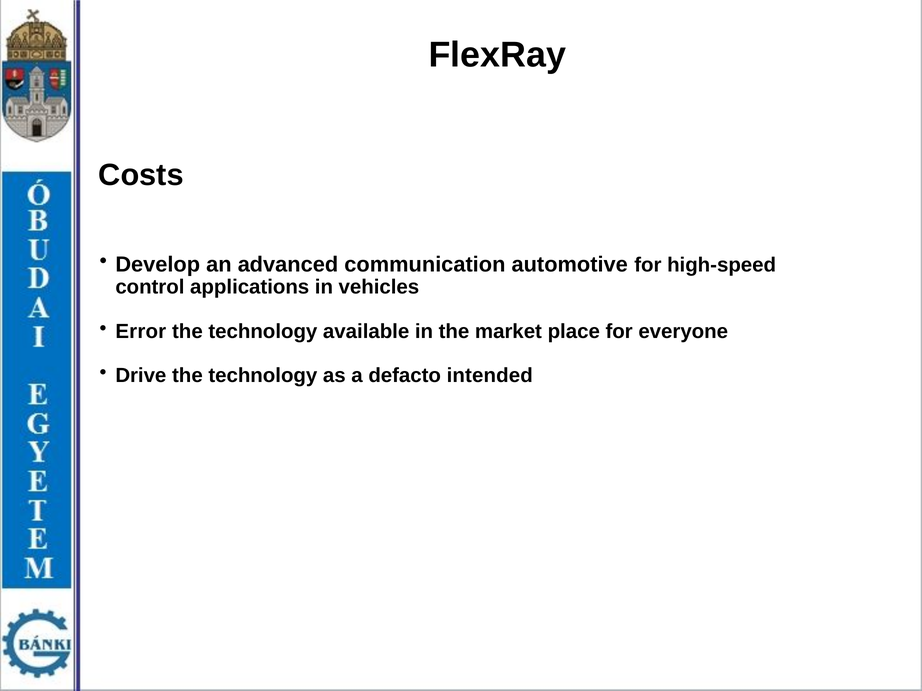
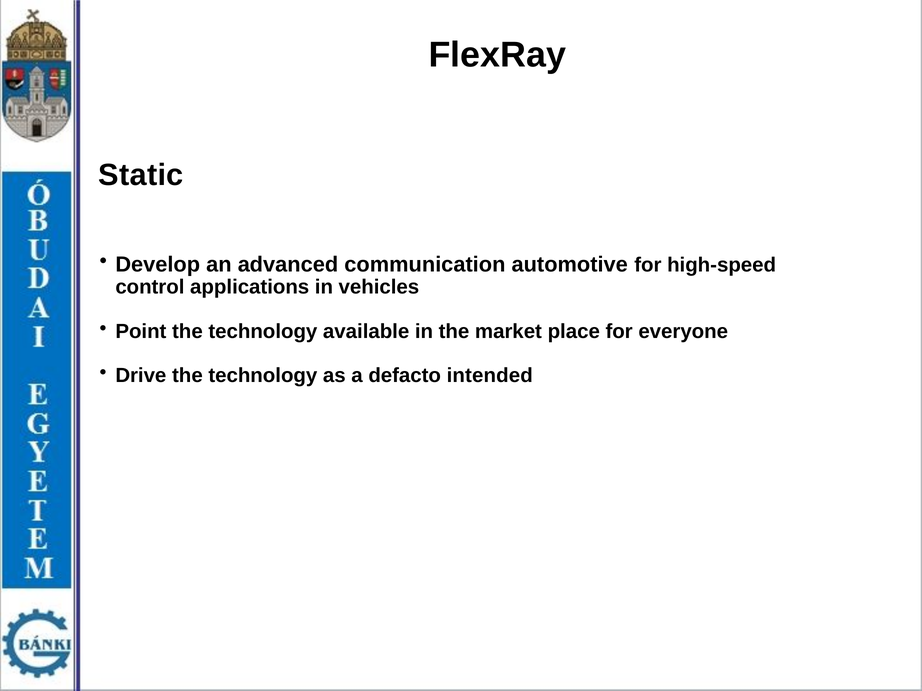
Costs: Costs -> Static
Error: Error -> Point
